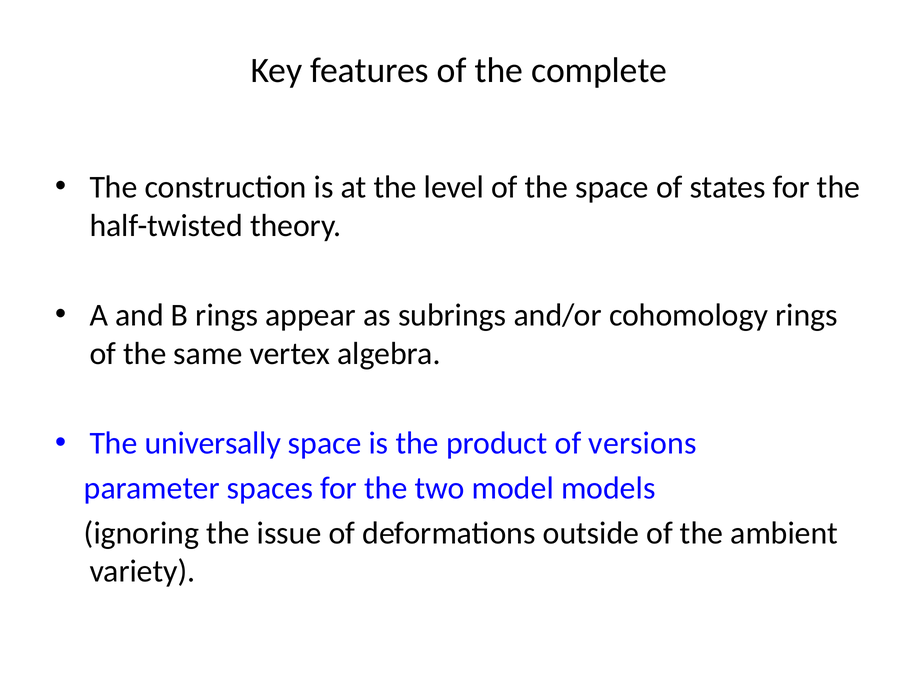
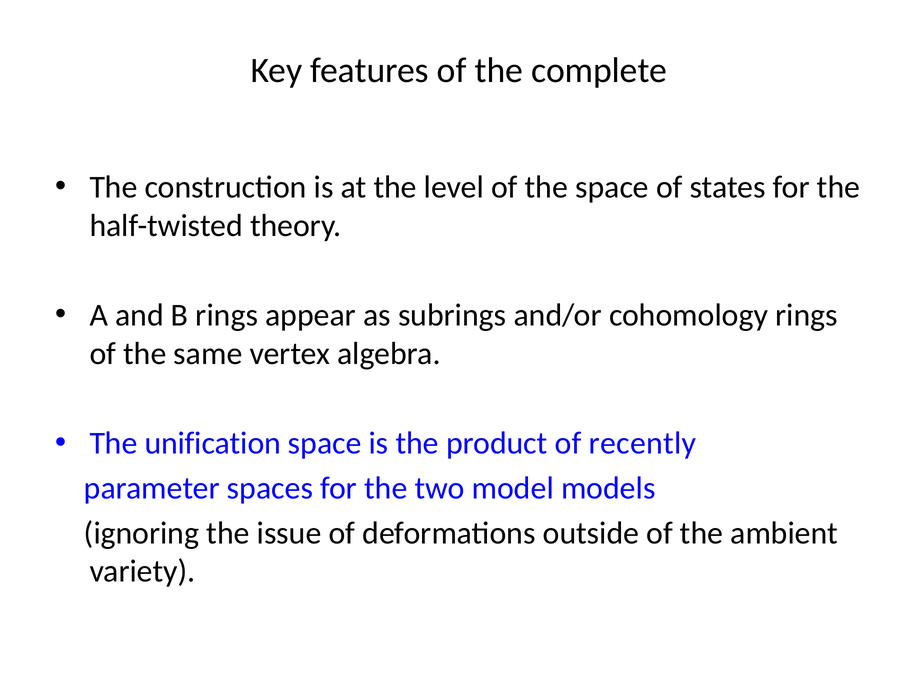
universally: universally -> unification
versions: versions -> recently
